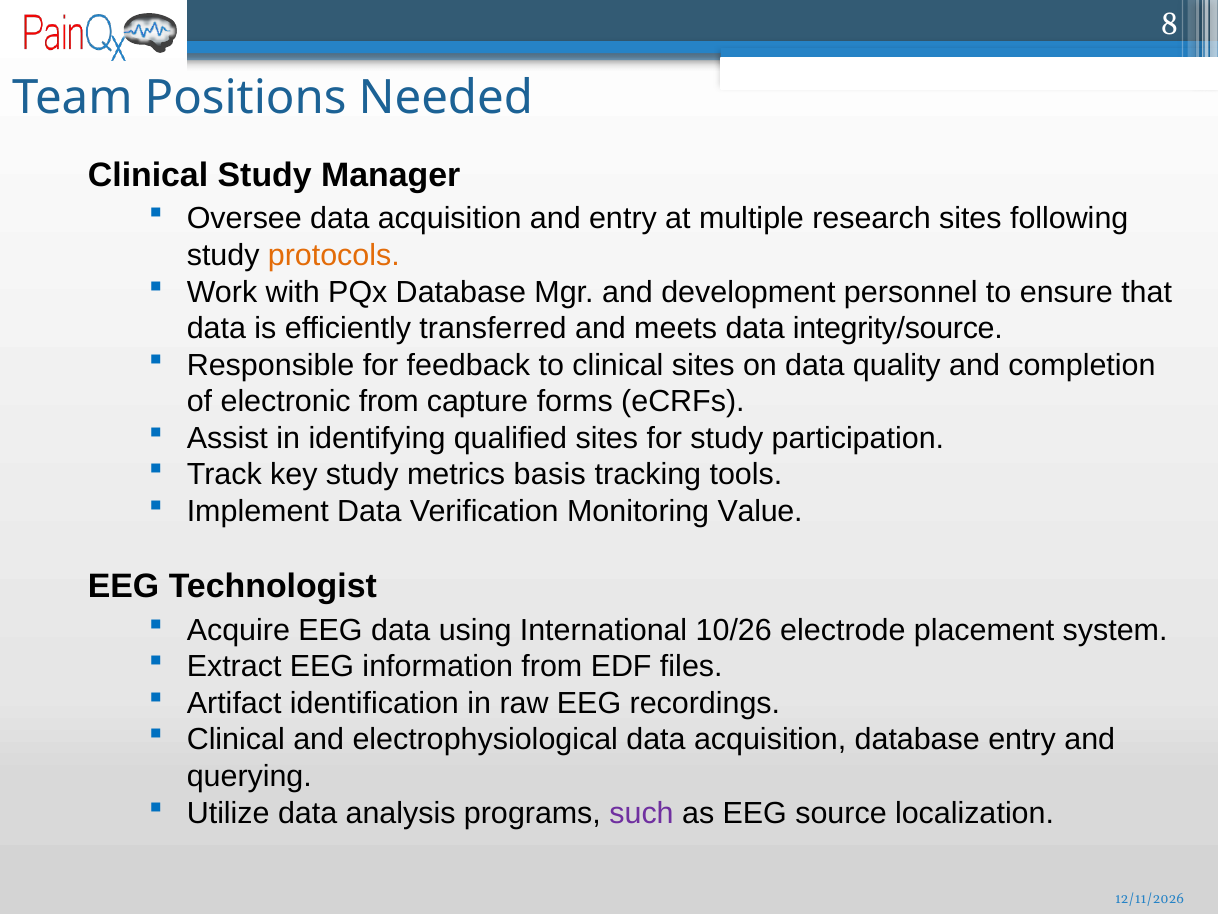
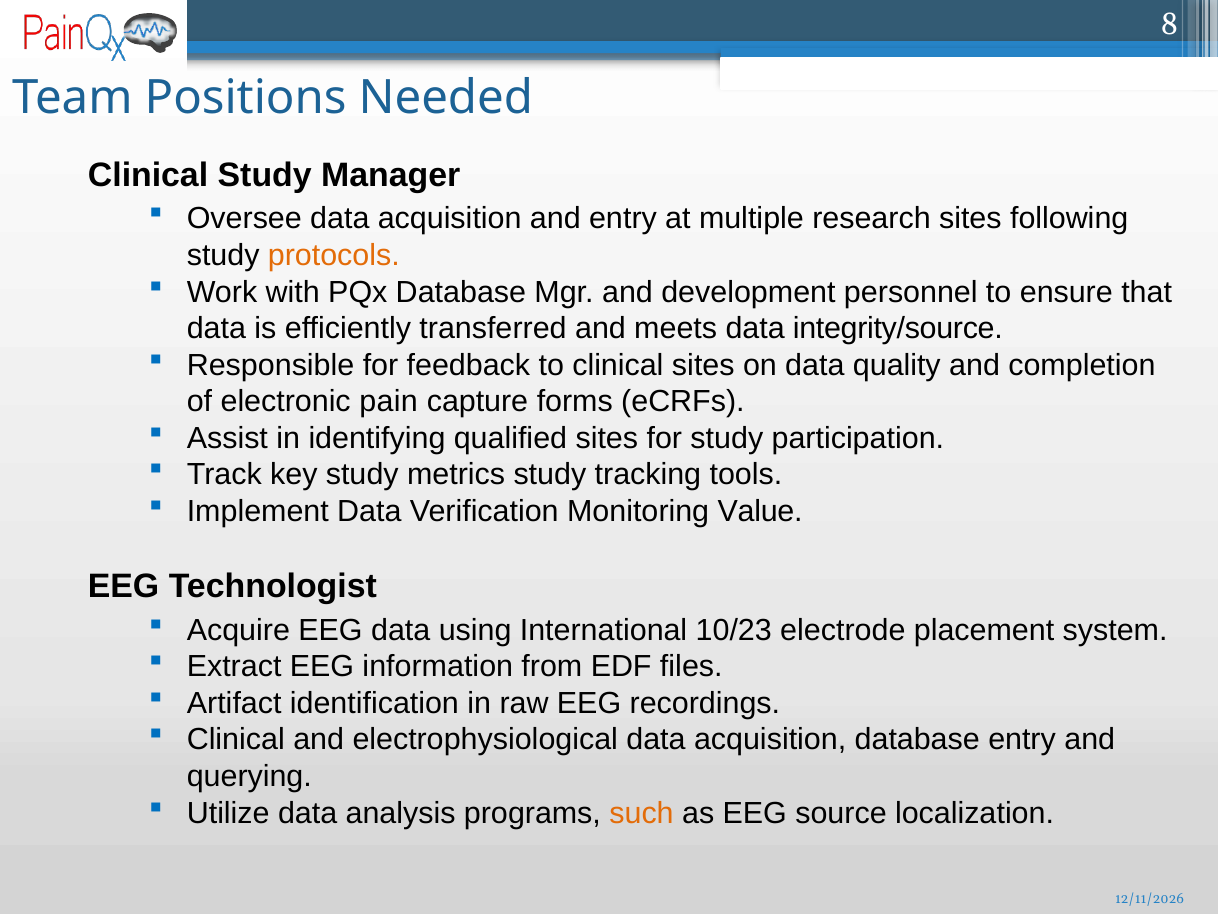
electronic from: from -> pain
metrics basis: basis -> study
10/26: 10/26 -> 10/23
such colour: purple -> orange
